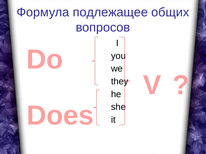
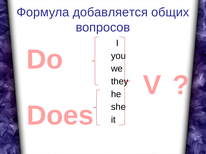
подлежащее: подлежащее -> добавляется
